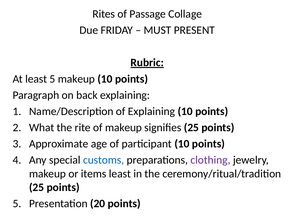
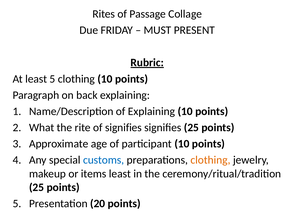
5 makeup: makeup -> clothing
of makeup: makeup -> signifies
clothing at (211, 160) colour: purple -> orange
